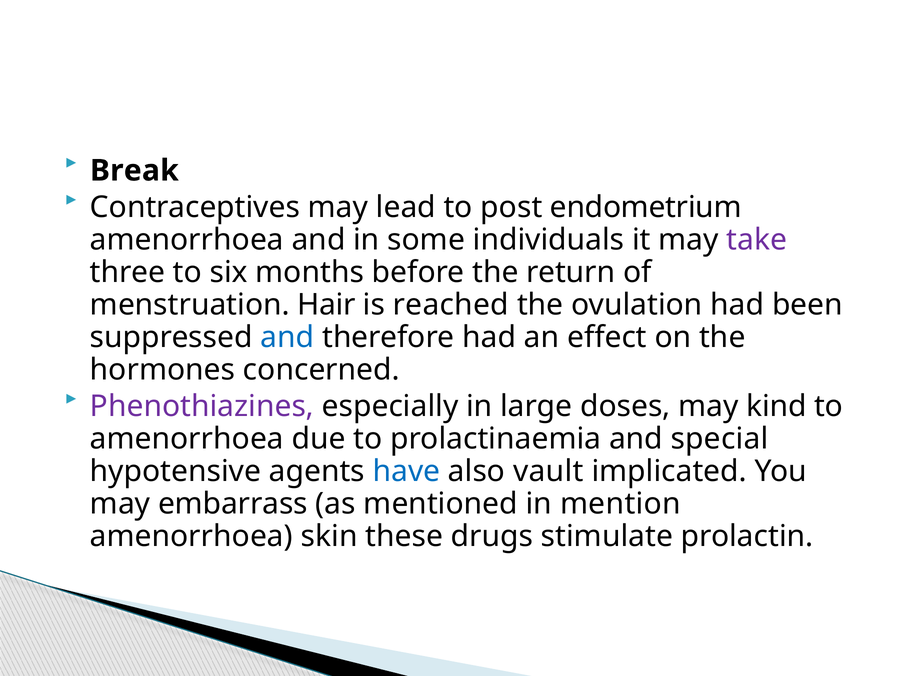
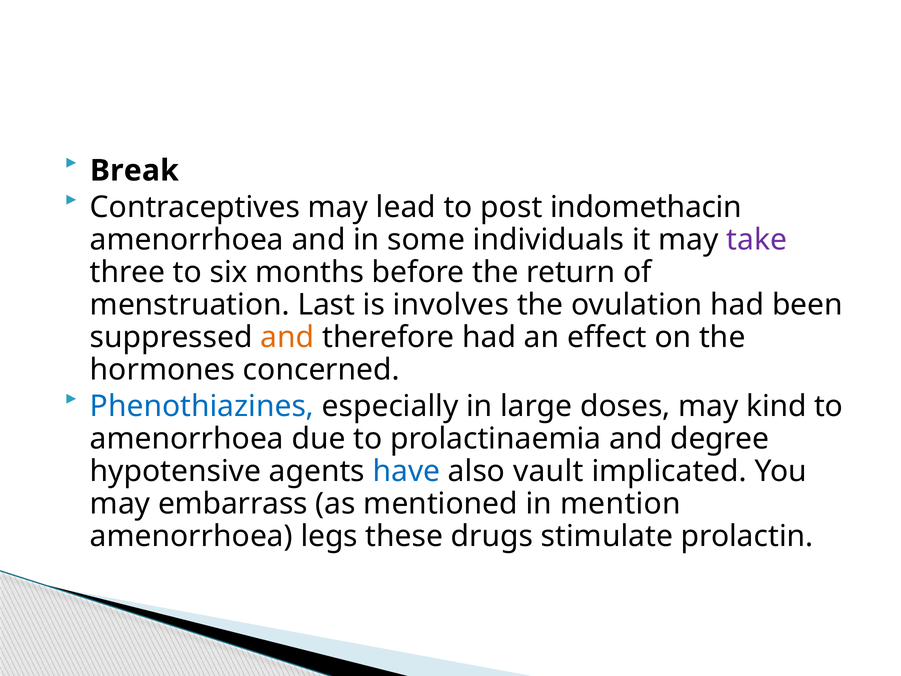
endometrium: endometrium -> indomethacin
Hair: Hair -> Last
reached: reached -> involves
and at (287, 337) colour: blue -> orange
Phenothiazines colour: purple -> blue
special: special -> degree
skin: skin -> legs
